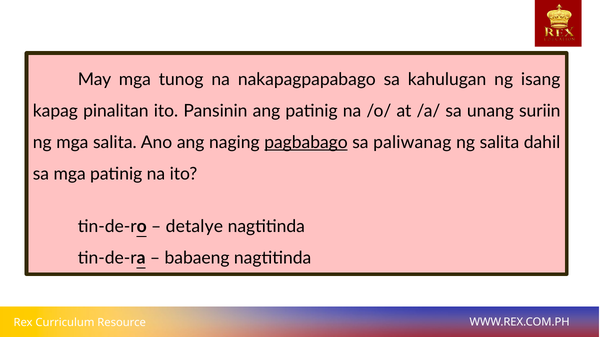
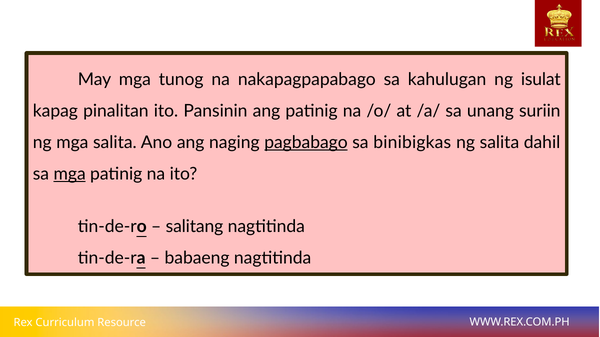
isang: isang -> isulat
paliwanag: paliwanag -> binibigkas
mga at (70, 174) underline: none -> present
detalye: detalye -> salitang
